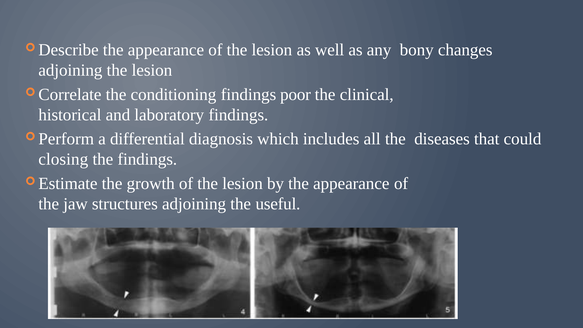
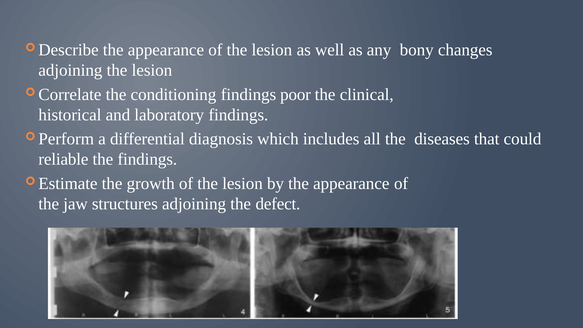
closing: closing -> reliable
useful: useful -> defect
